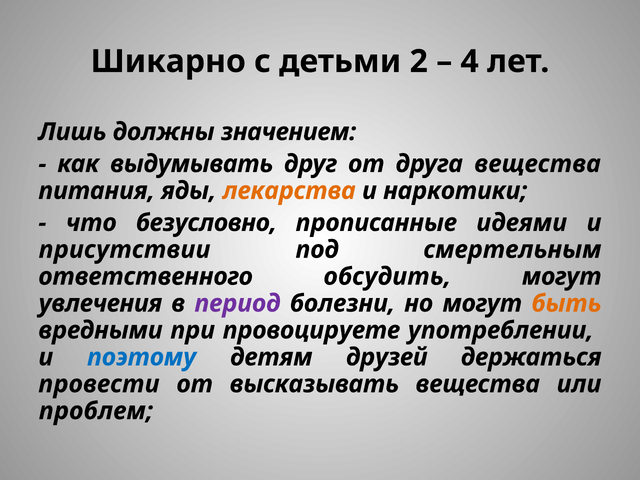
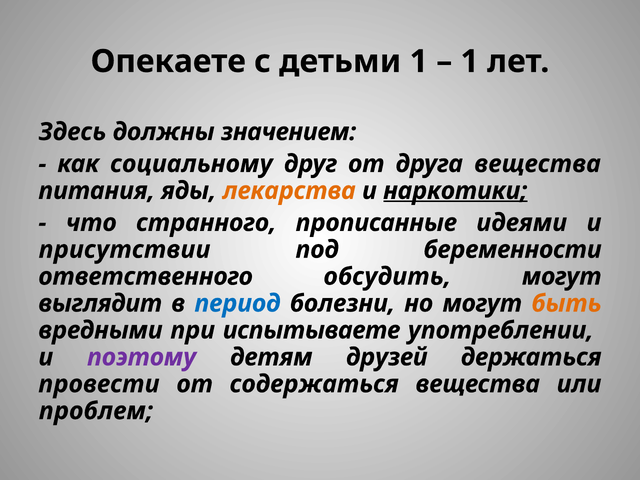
Шикарно: Шикарно -> Опекаете
детьми 2: 2 -> 1
4 at (470, 61): 4 -> 1
Лишь: Лишь -> Здесь
выдумывать: выдумывать -> социальному
наркотики underline: none -> present
безусловно: безусловно -> странного
смертельным: смертельным -> беременности
увлечения: увлечения -> выглядит
период colour: purple -> blue
провоцируете: провоцируете -> испытываете
поэтому colour: blue -> purple
высказывать: высказывать -> содержаться
